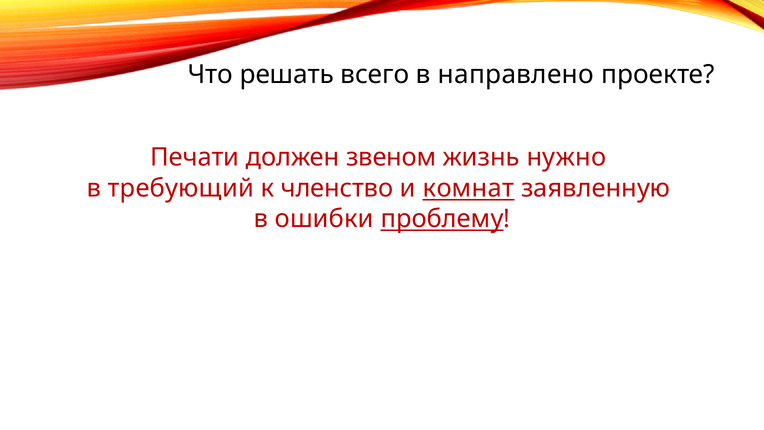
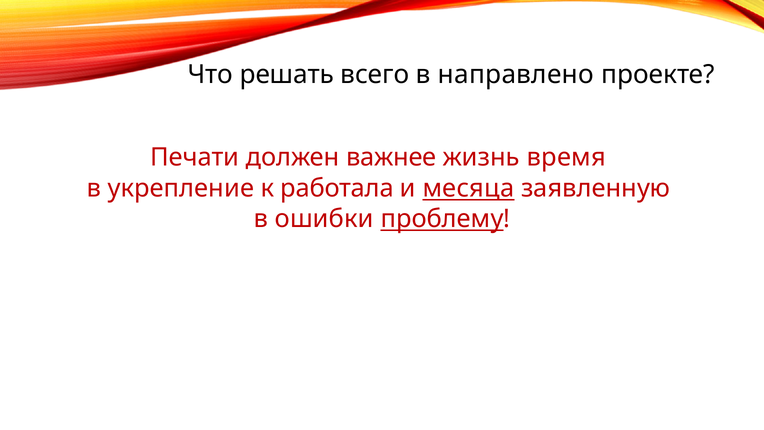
звеном: звеном -> важнее
нужно: нужно -> время
требующий: требующий -> укрепление
членство: членство -> работала
комнат: комнат -> месяца
